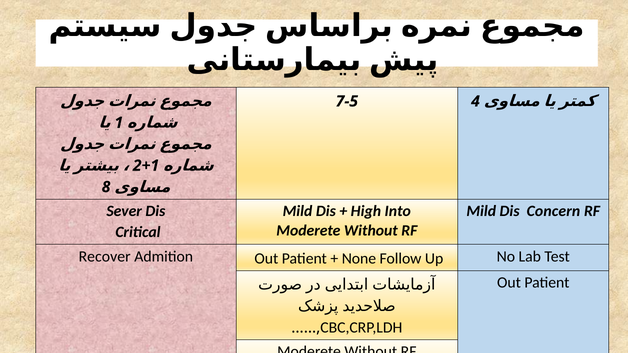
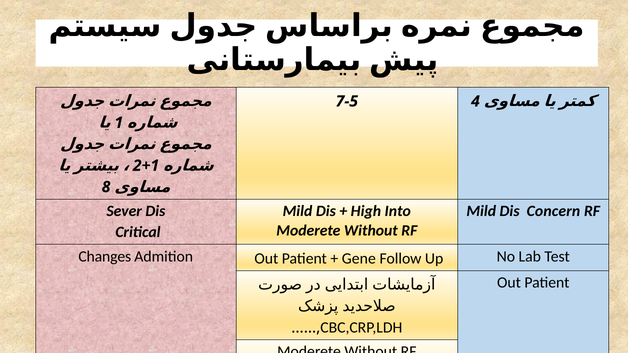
Recover: Recover -> Changes
None: None -> Gene
